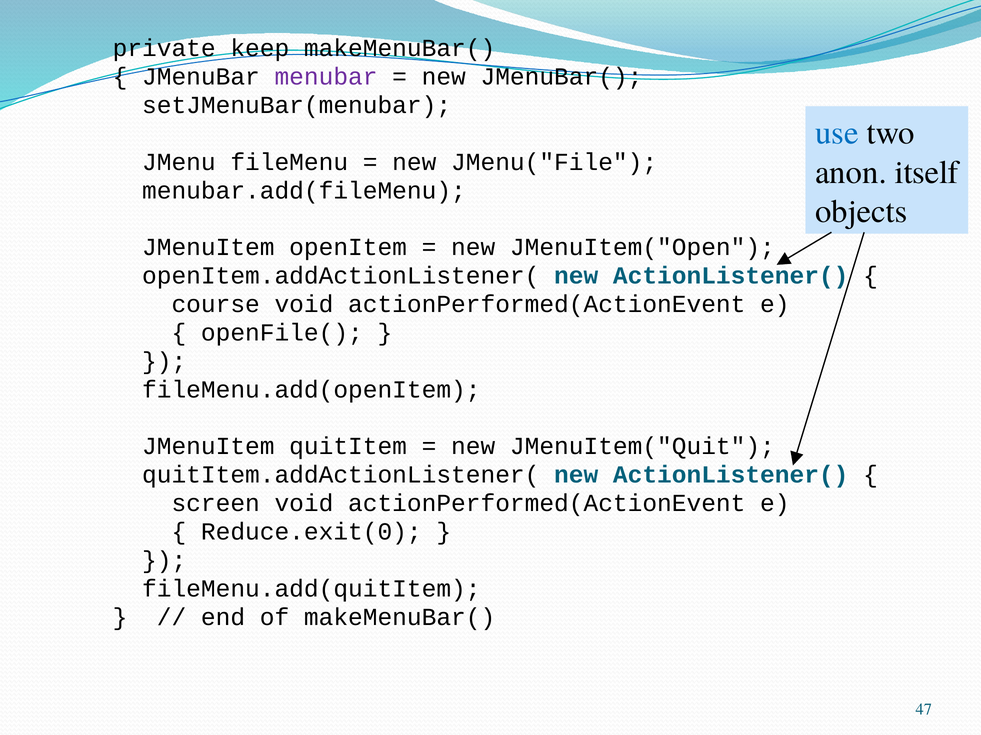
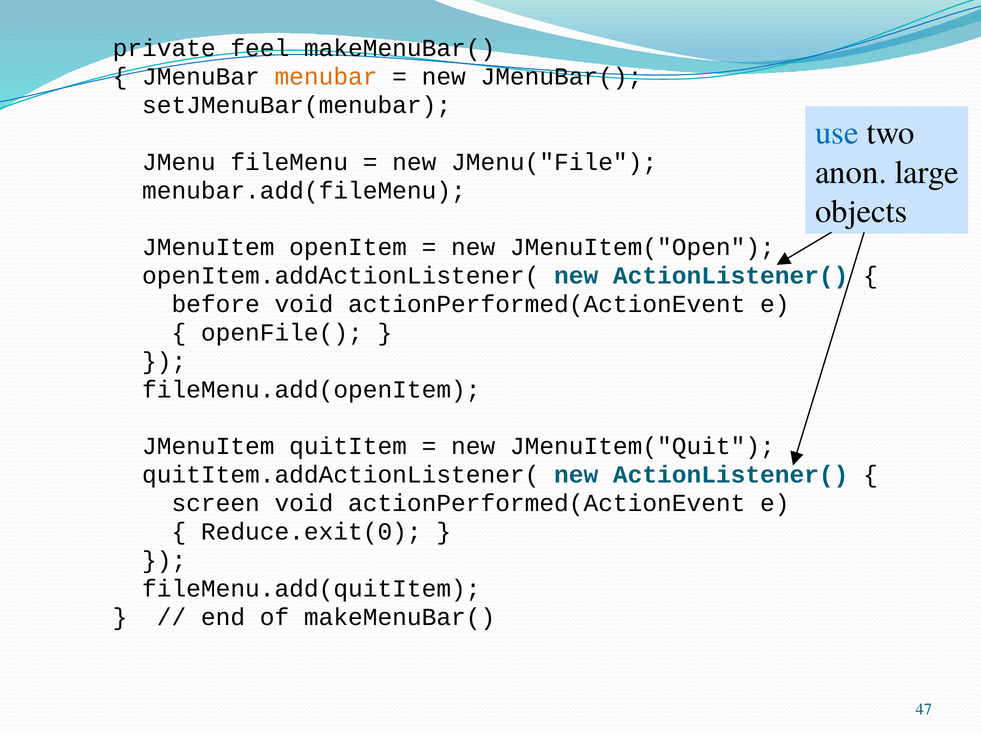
keep: keep -> feel
menubar colour: purple -> orange
itself: itself -> large
course: course -> before
